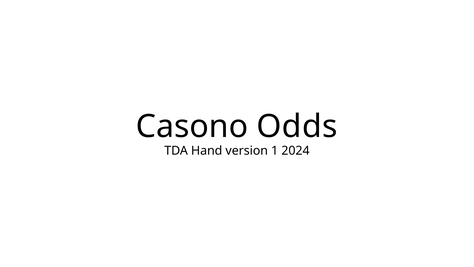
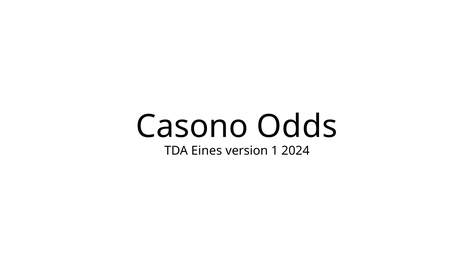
Hand: Hand -> Eines
